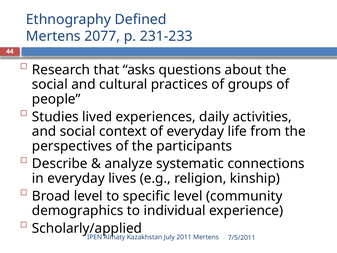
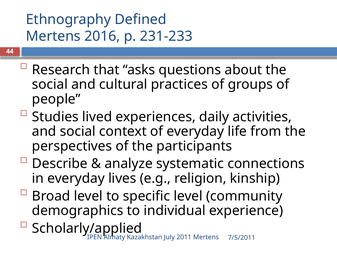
2077: 2077 -> 2016
